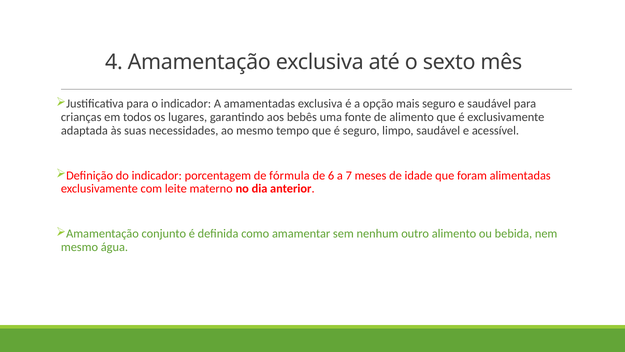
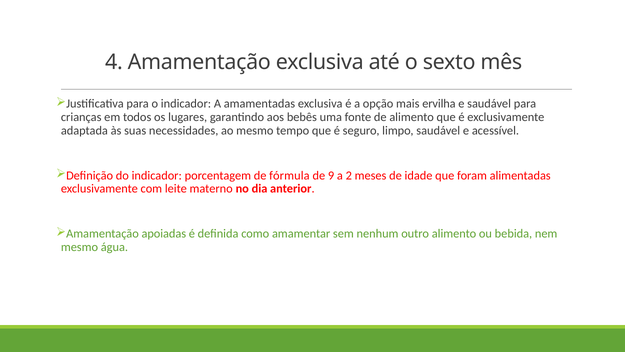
mais seguro: seguro -> ervilha
6: 6 -> 9
7: 7 -> 2
conjunto: conjunto -> apoiadas
